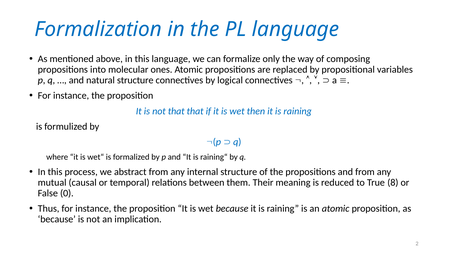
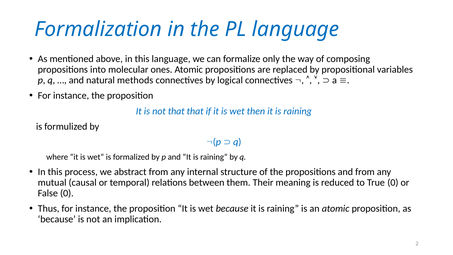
natural structure: structure -> methods
True 8: 8 -> 0
